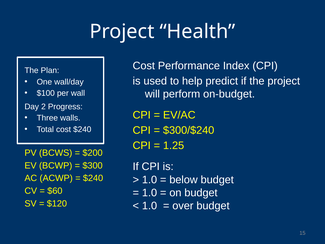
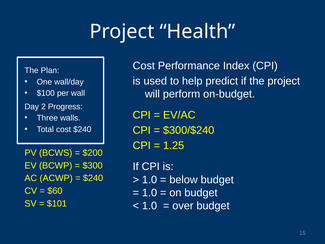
$120: $120 -> $101
